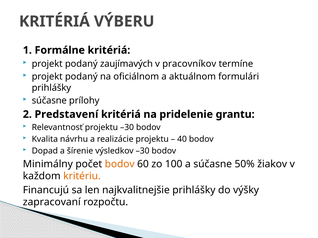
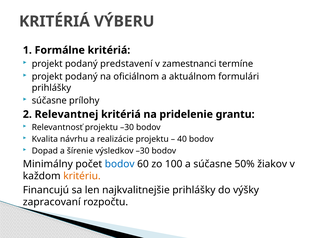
zaujímavých: zaujímavých -> predstavení
pracovníkov: pracovníkov -> zamestnanci
Predstavení: Predstavení -> Relevantnej
bodov at (120, 164) colour: orange -> blue
